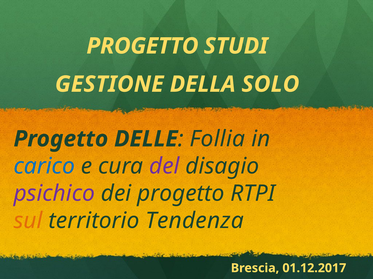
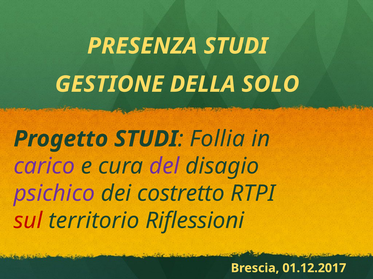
PROGETTO at (142, 46): PROGETTO -> PRESENZA
Progetto DELLE: DELLE -> STUDI
carico colour: blue -> purple
dei progetto: progetto -> costretto
sul colour: orange -> red
Tendenza: Tendenza -> Riflessioni
